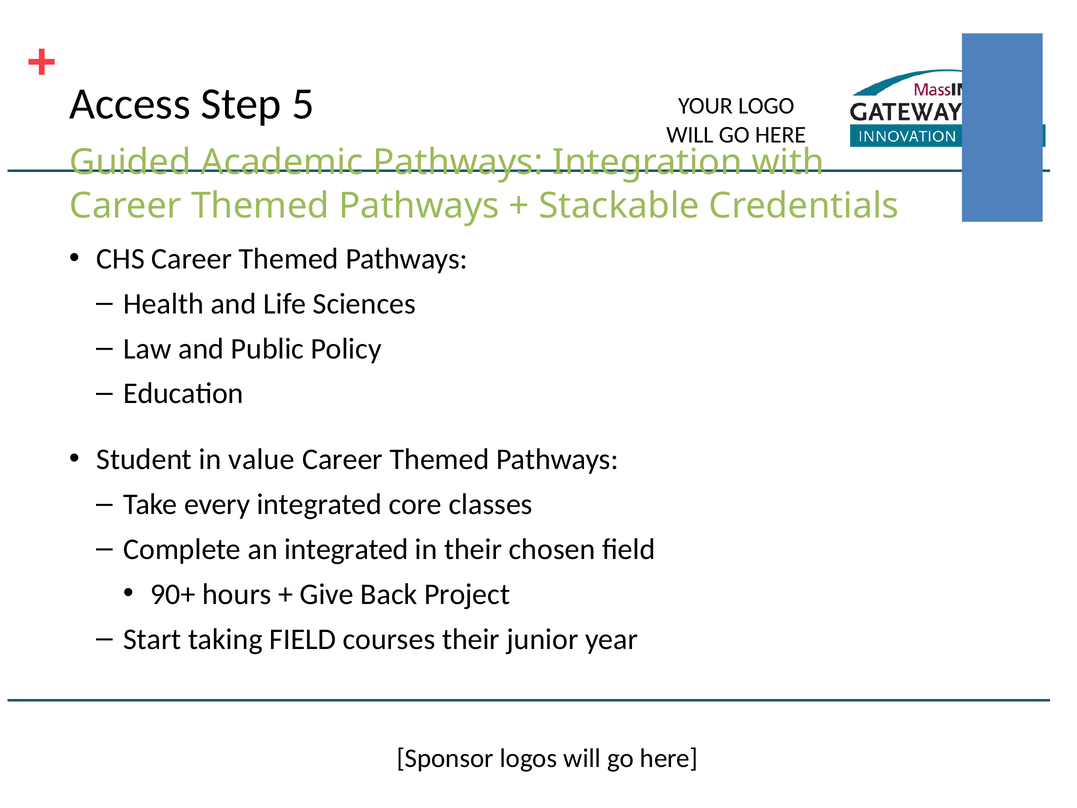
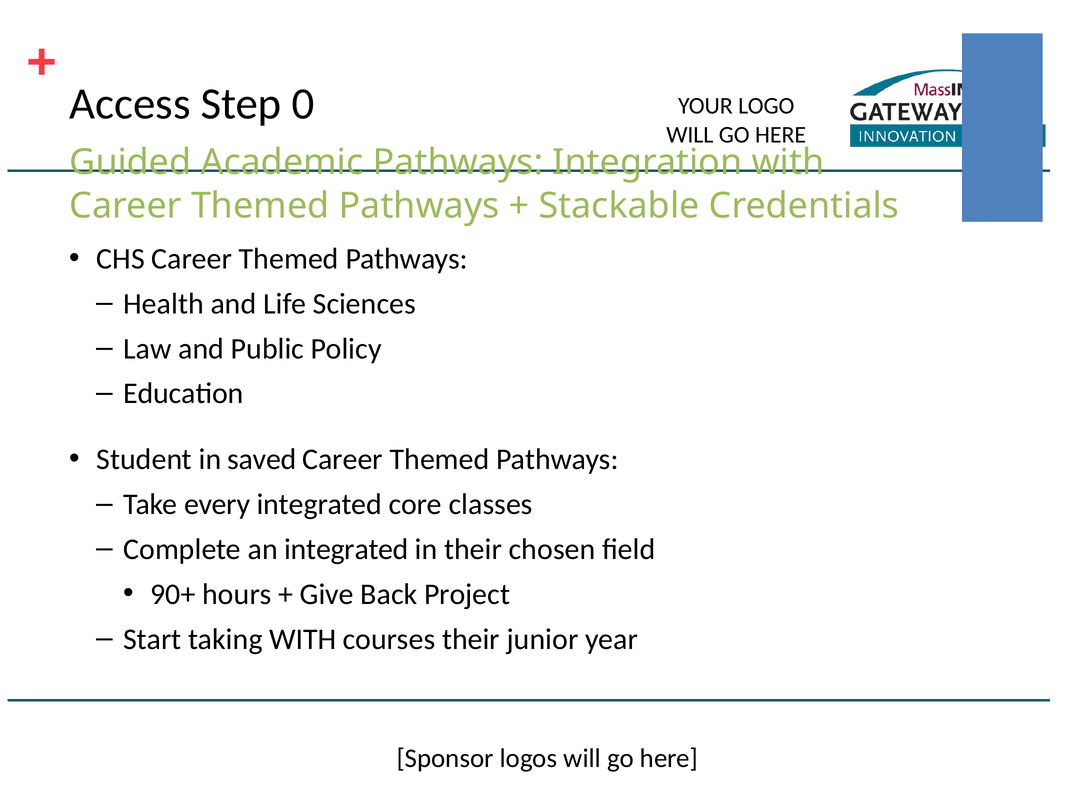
5: 5 -> 0
value: value -> saved
taking FIELD: FIELD -> WITH
